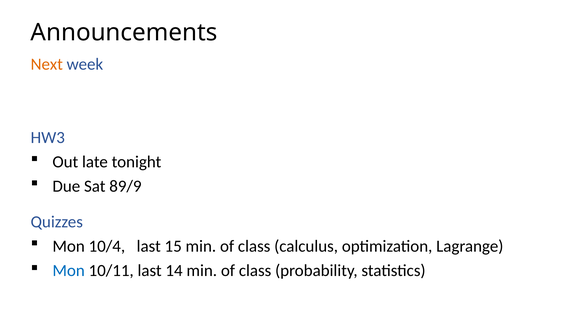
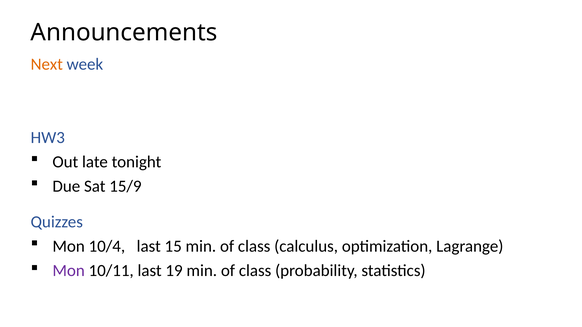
89/9: 89/9 -> 15/9
Mon at (69, 271) colour: blue -> purple
14: 14 -> 19
